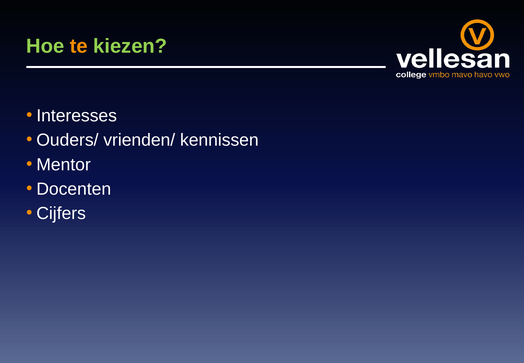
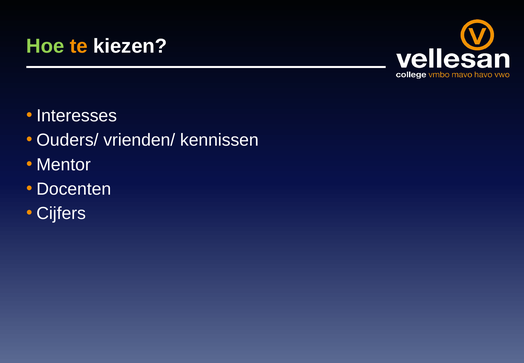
kiezen colour: light green -> white
